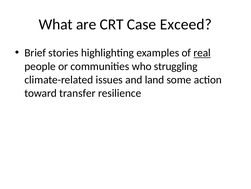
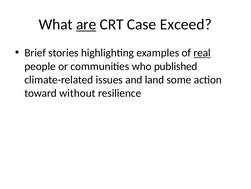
are underline: none -> present
struggling: struggling -> published
transfer: transfer -> without
